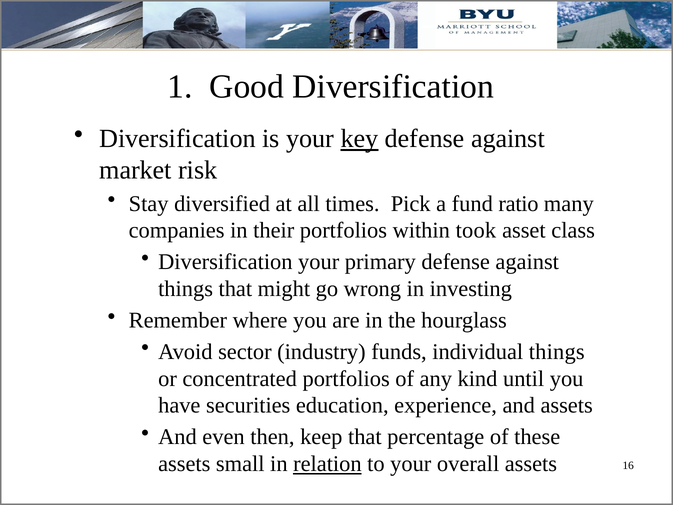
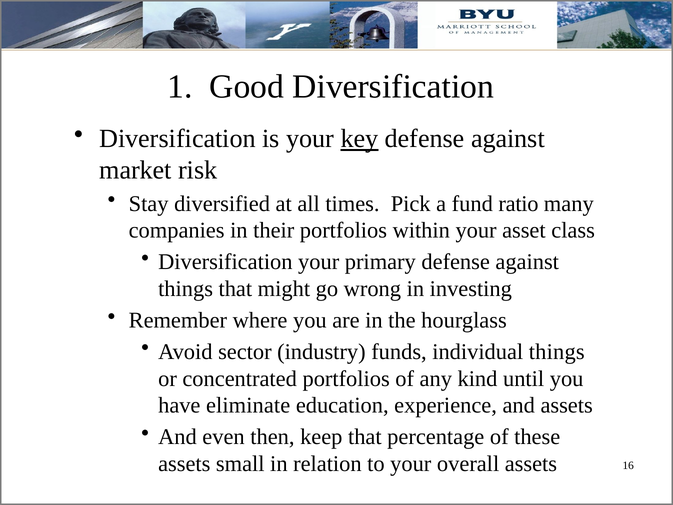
within took: took -> your
securities: securities -> eliminate
relation underline: present -> none
